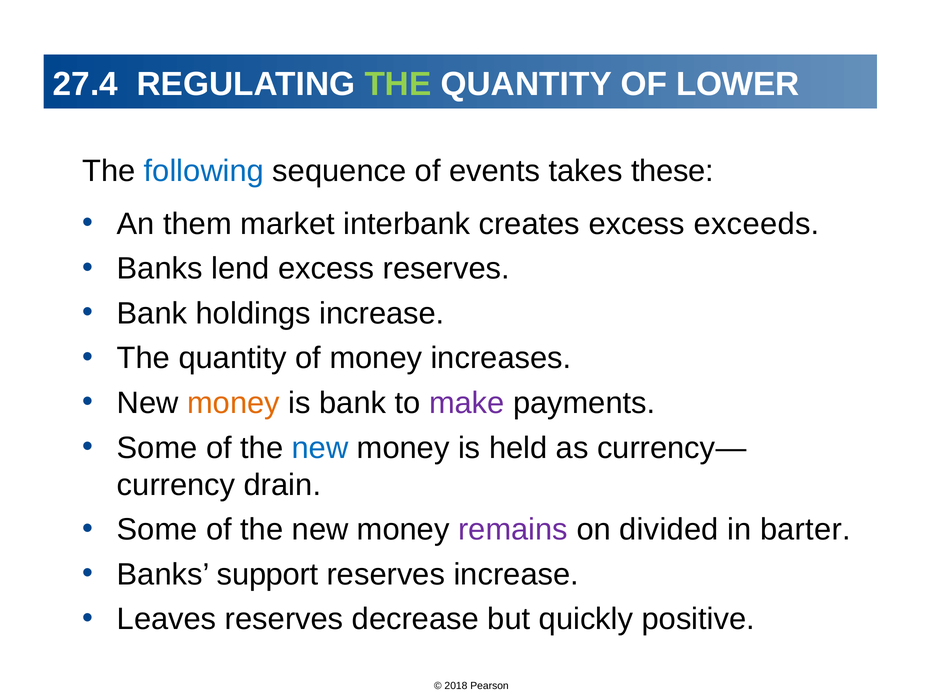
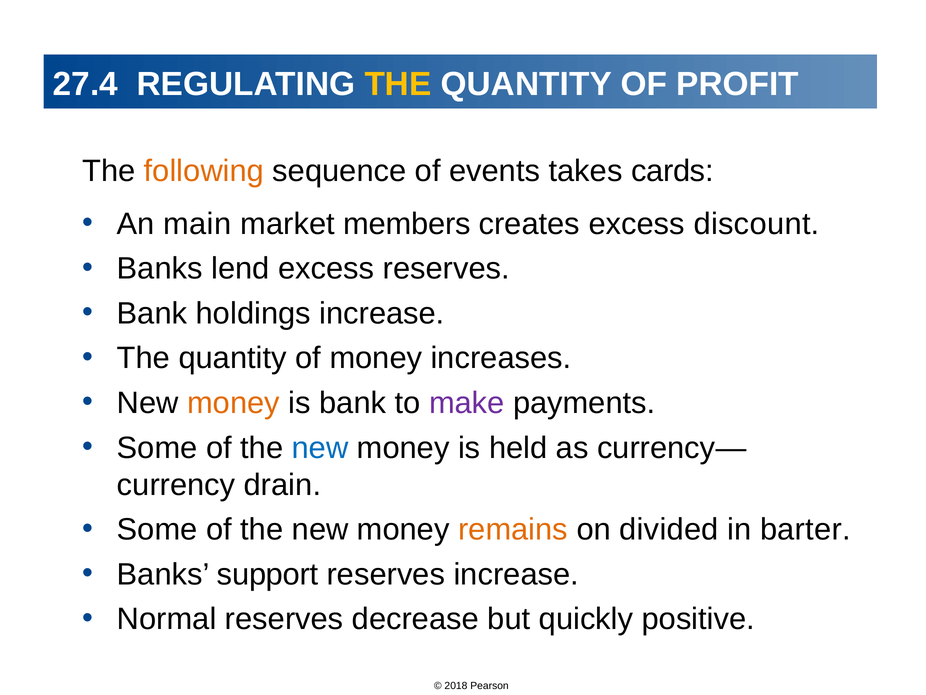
THE at (398, 84) colour: light green -> yellow
LOWER: LOWER -> PROFIT
following colour: blue -> orange
these: these -> cards
them: them -> main
interbank: interbank -> members
exceeds: exceeds -> discount
remains colour: purple -> orange
Leaves: Leaves -> Normal
